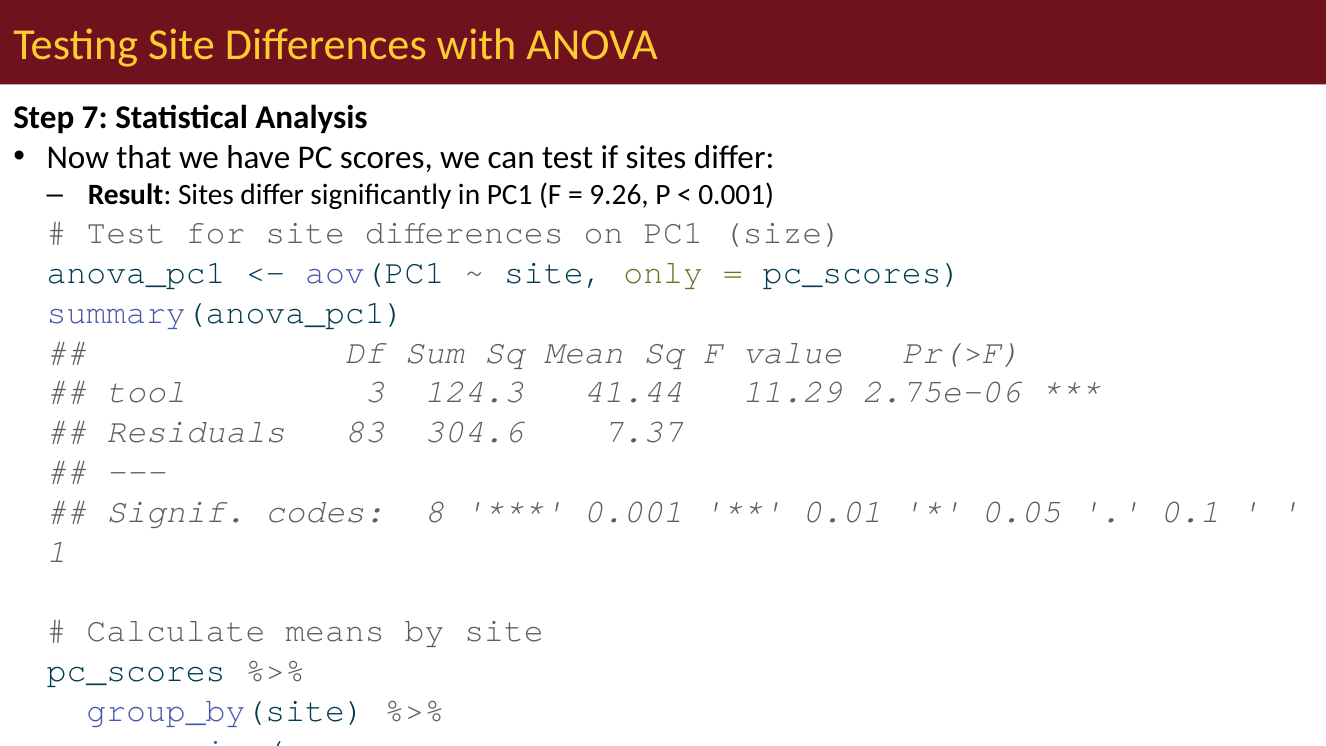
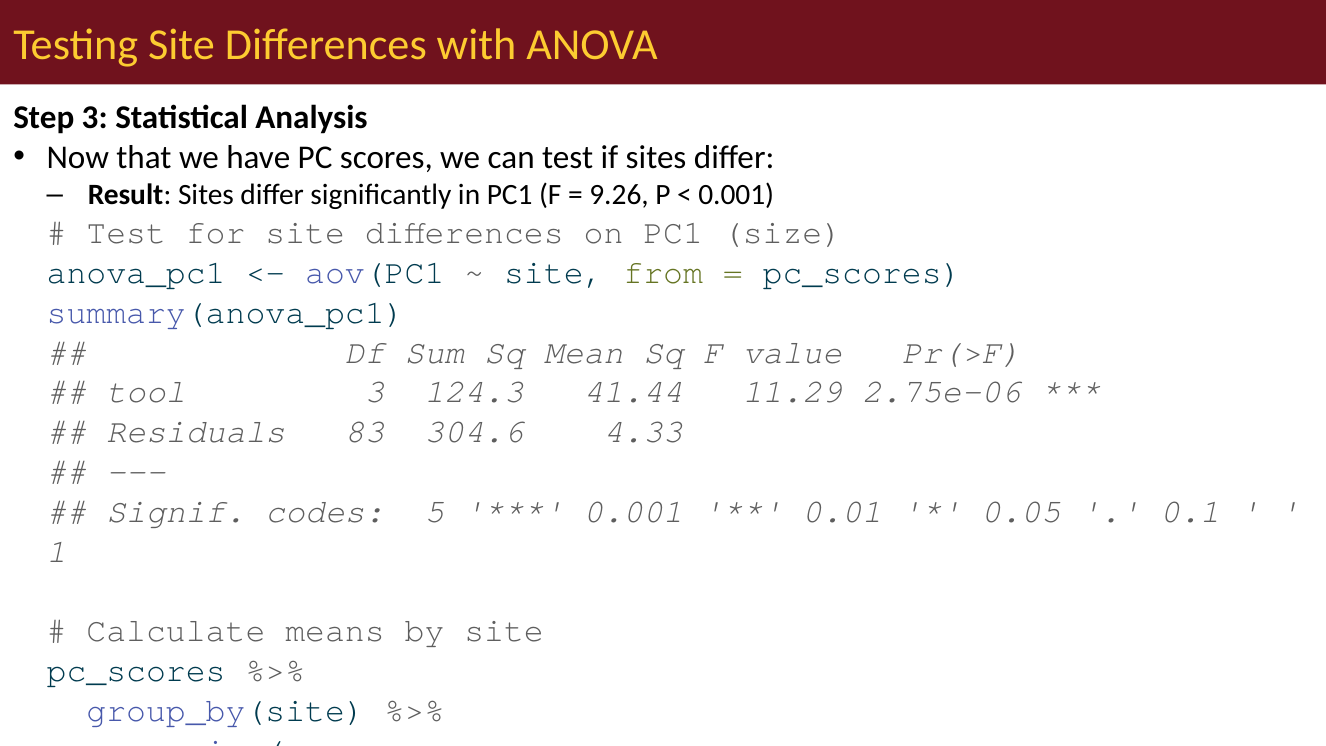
Step 7: 7 -> 3
only: only -> from
7.37: 7.37 -> 4.33
8: 8 -> 5
